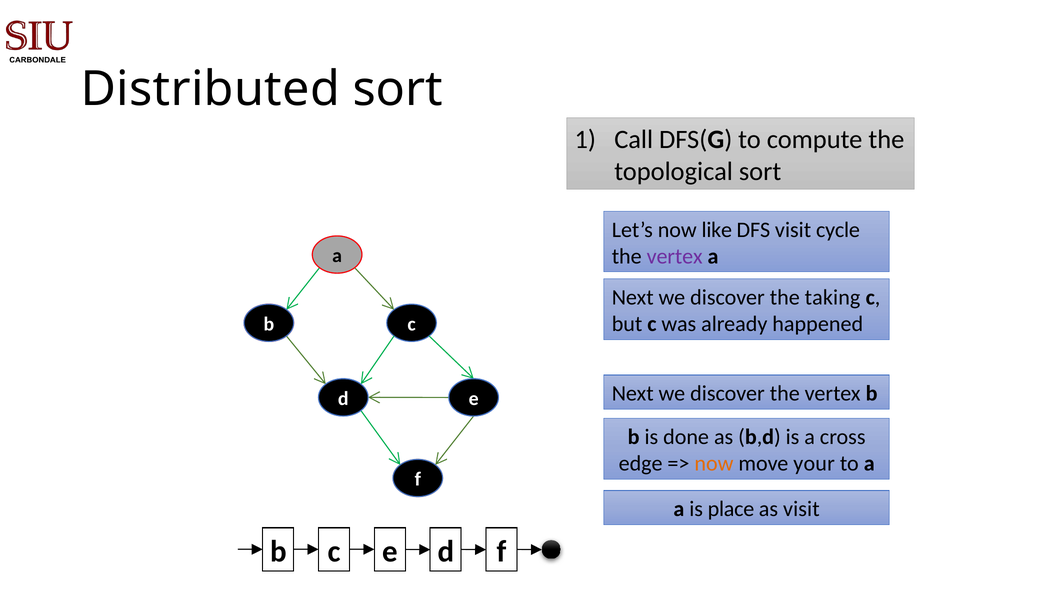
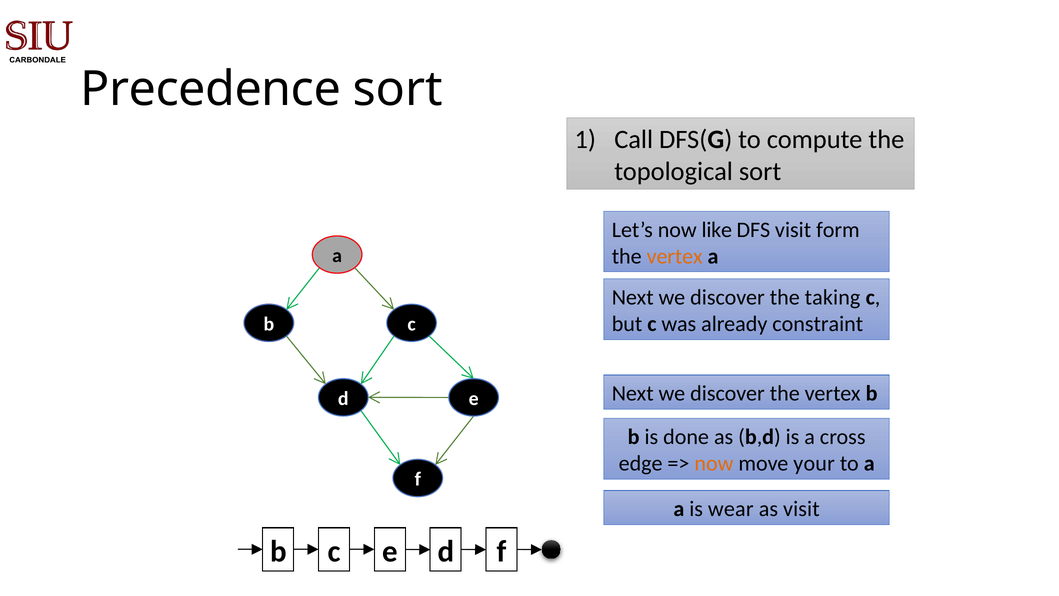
Distributed: Distributed -> Precedence
cycle: cycle -> form
vertex at (675, 256) colour: purple -> orange
happened: happened -> constraint
place: place -> wear
